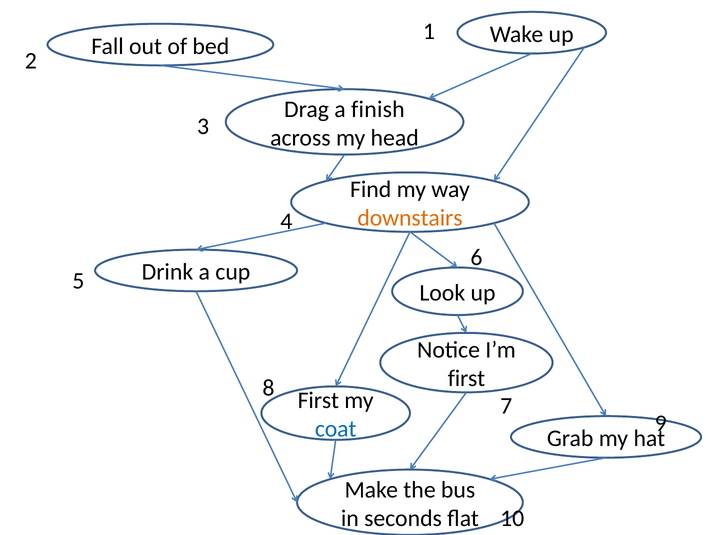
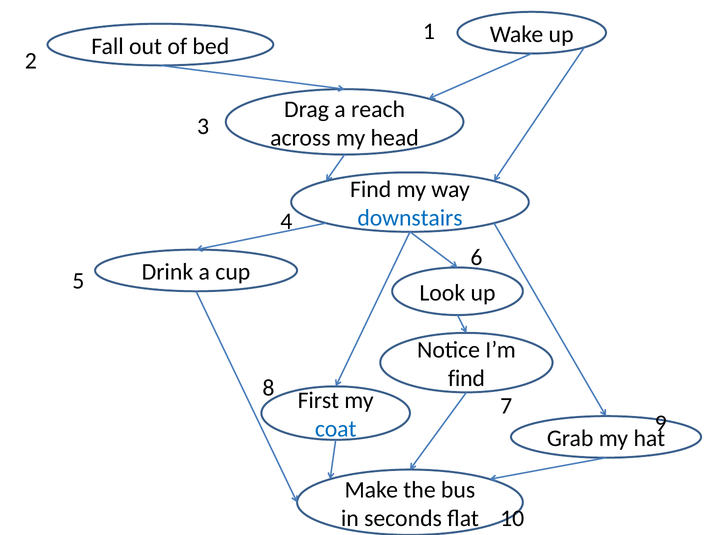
finish: finish -> reach
downstairs colour: orange -> blue
first at (466, 378): first -> find
